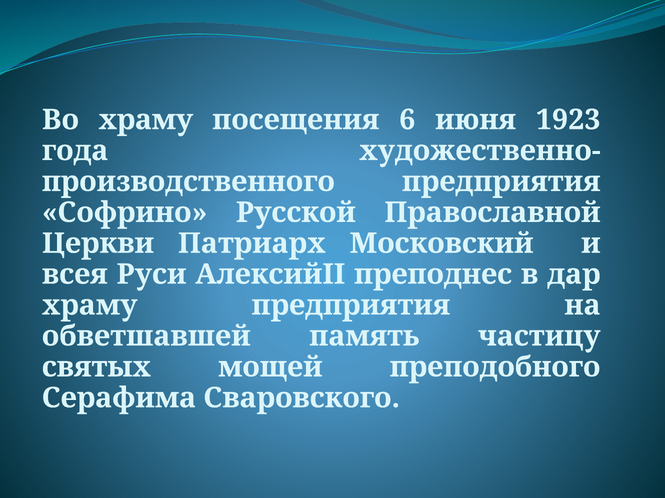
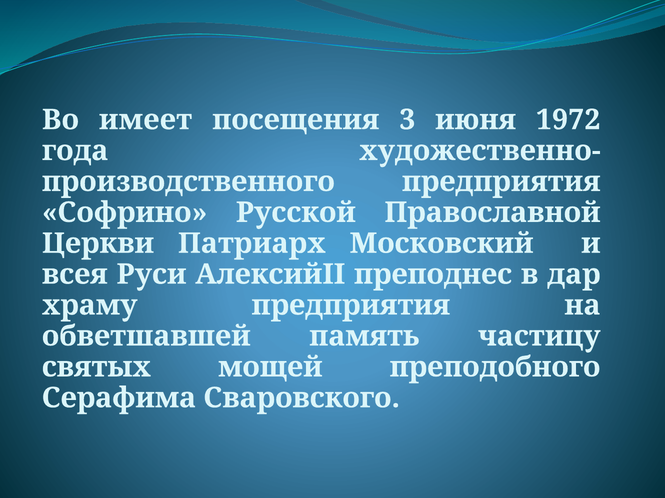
Во храму: храму -> имеет
6: 6 -> 3
1923: 1923 -> 1972
